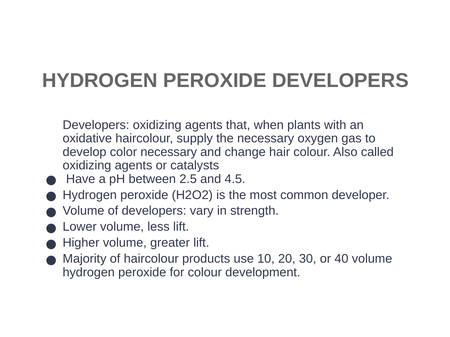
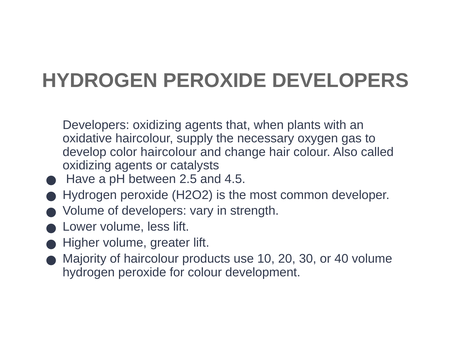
color necessary: necessary -> haircolour
